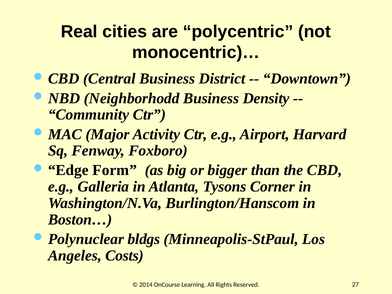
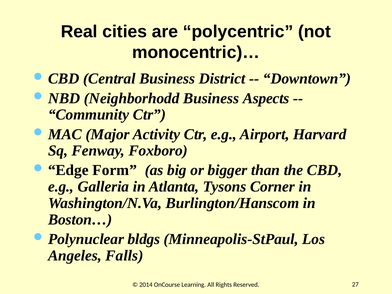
Density: Density -> Aspects
Costs: Costs -> Falls
